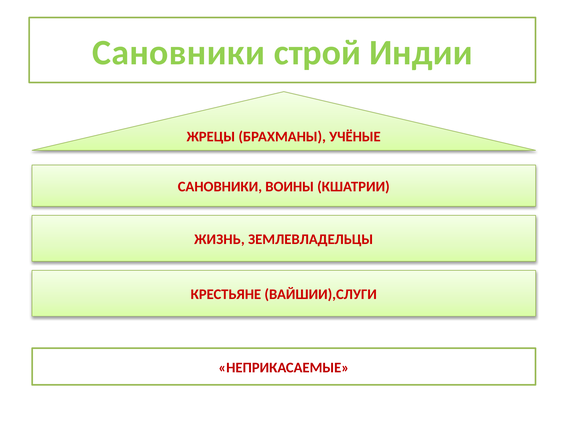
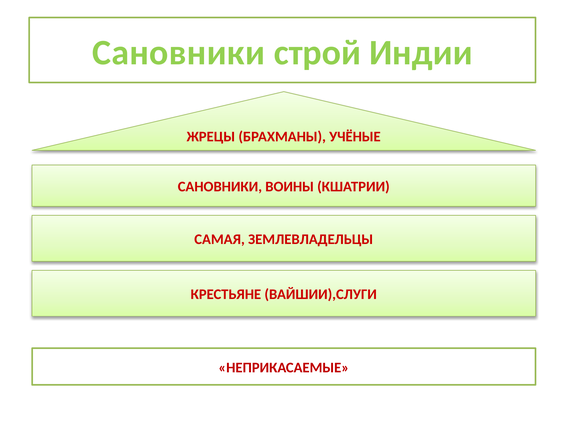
ЖИЗНЬ: ЖИЗНЬ -> САМАЯ
